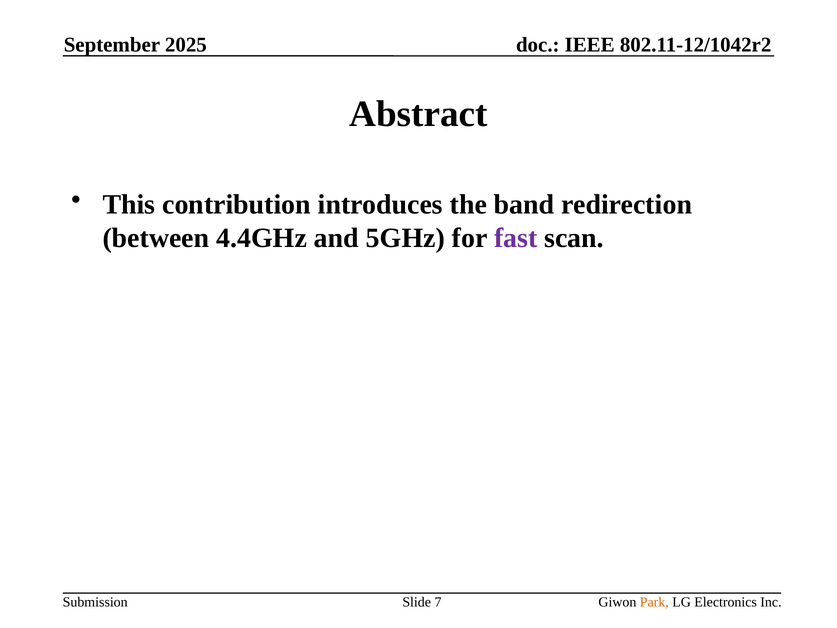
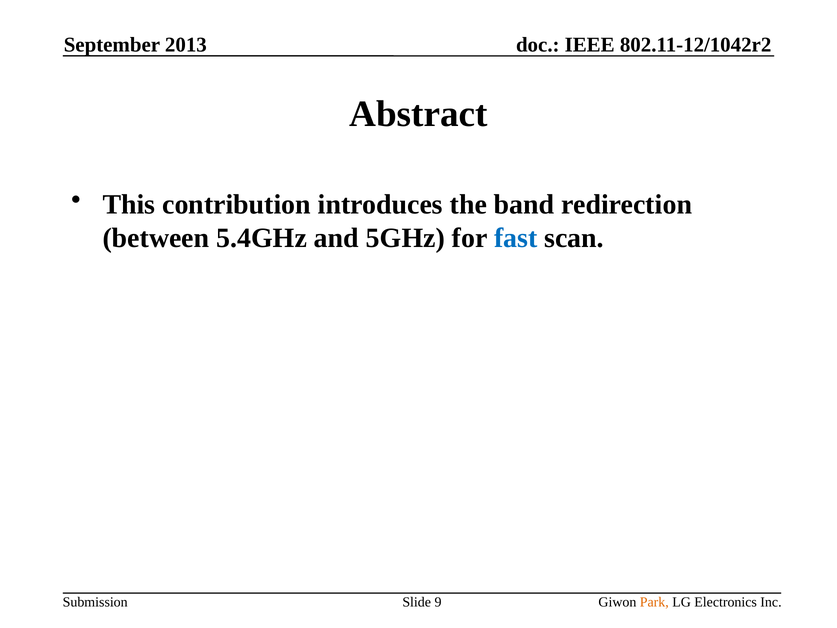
2025: 2025 -> 2013
4.4GHz: 4.4GHz -> 5.4GHz
fast colour: purple -> blue
7: 7 -> 9
